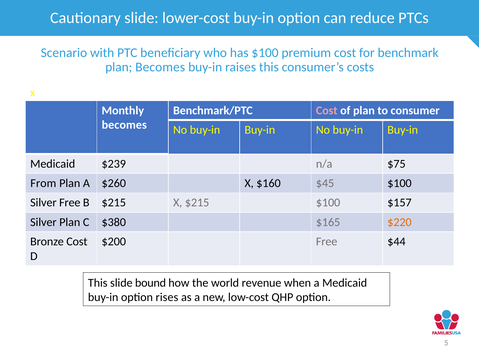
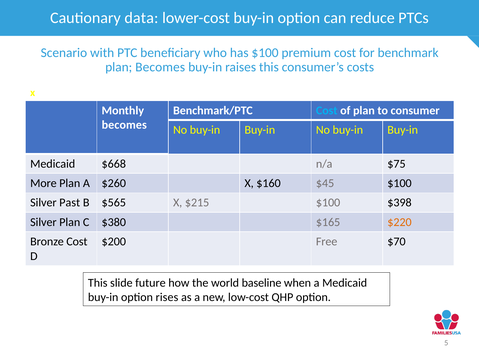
Cautionary slide: slide -> data
Cost at (327, 111) colour: pink -> light blue
$239: $239 -> $668
From: From -> More
Silver Free: Free -> Past
B $215: $215 -> $565
$157: $157 -> $398
$44: $44 -> $70
bound: bound -> future
revenue: revenue -> baseline
